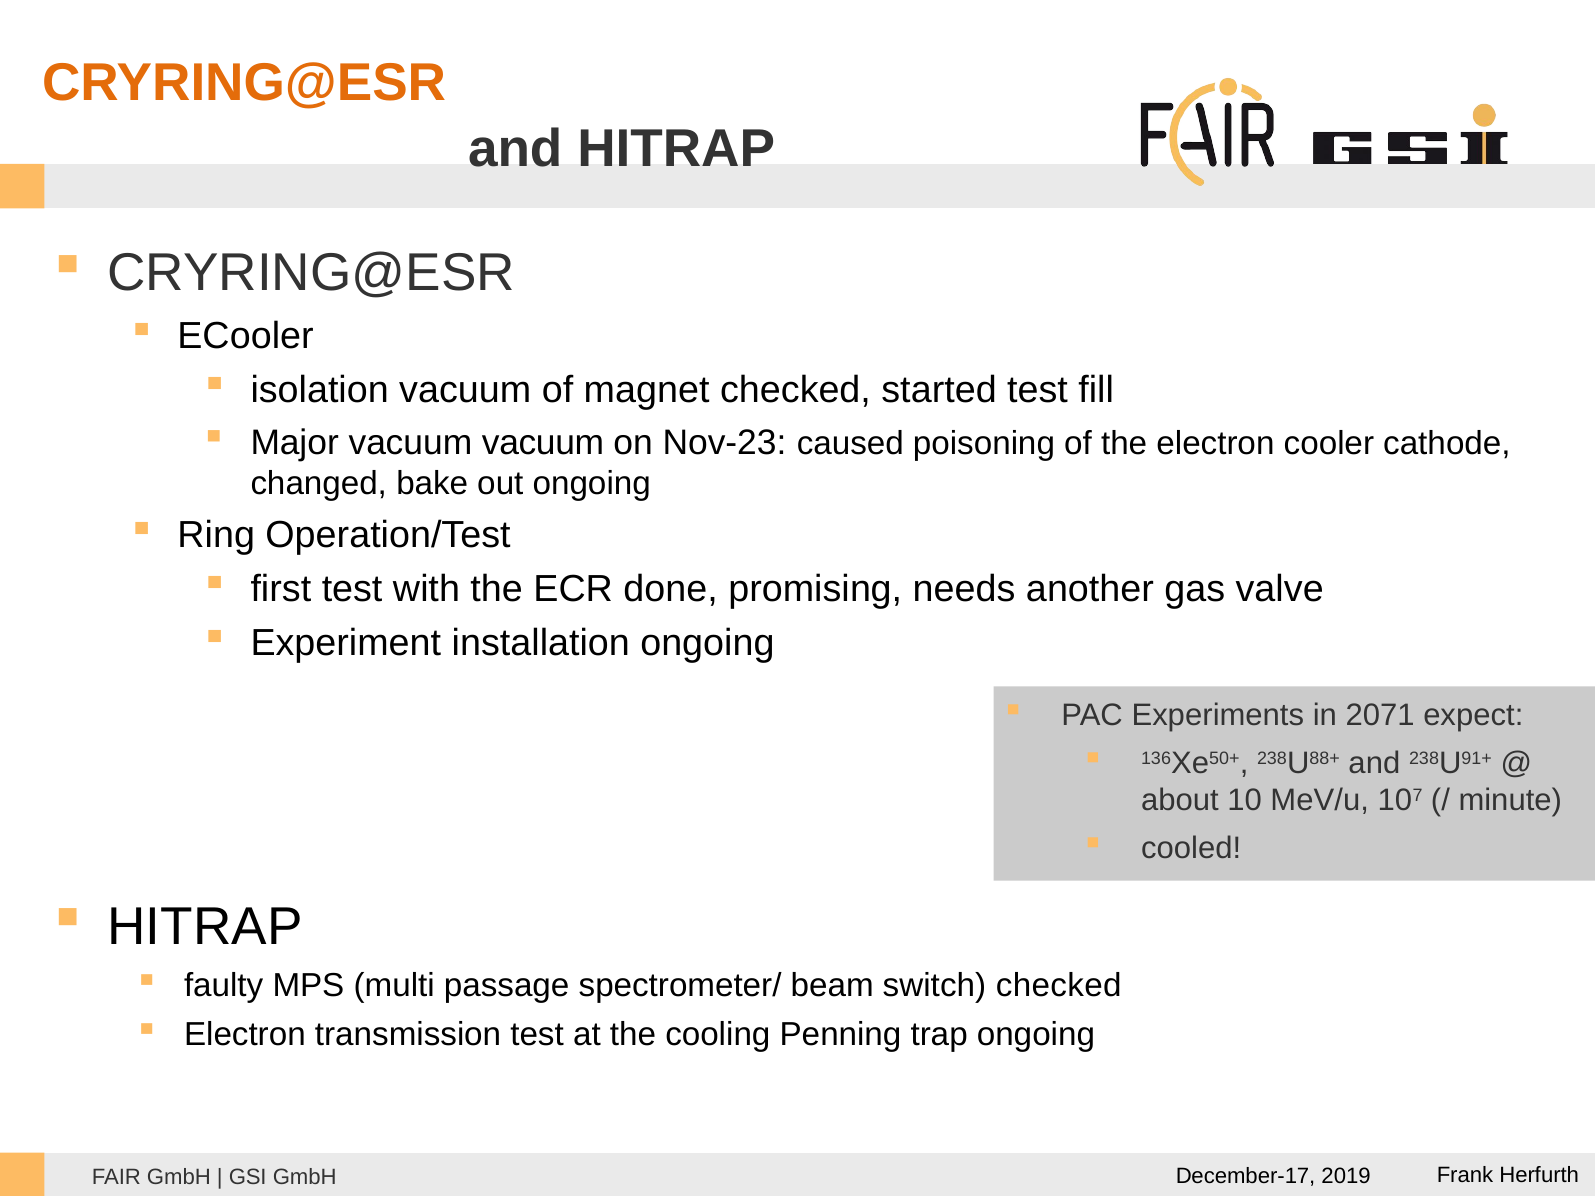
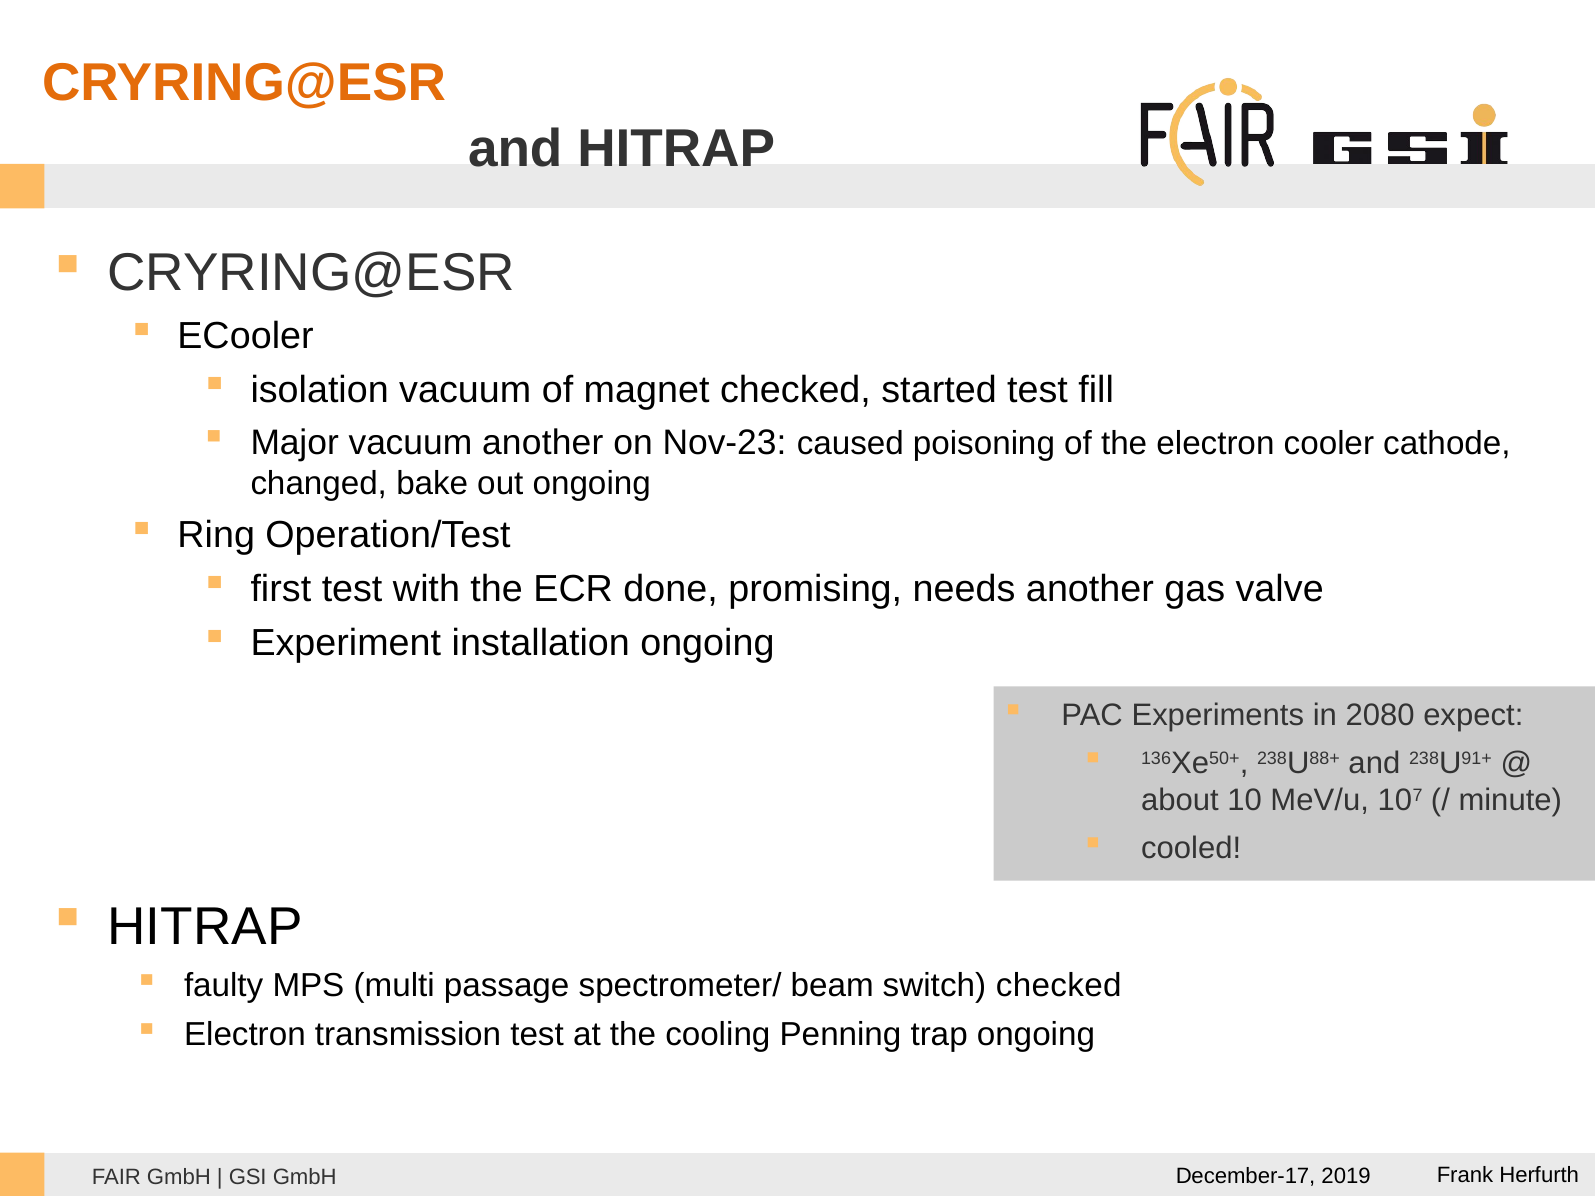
vacuum vacuum: vacuum -> another
2071: 2071 -> 2080
